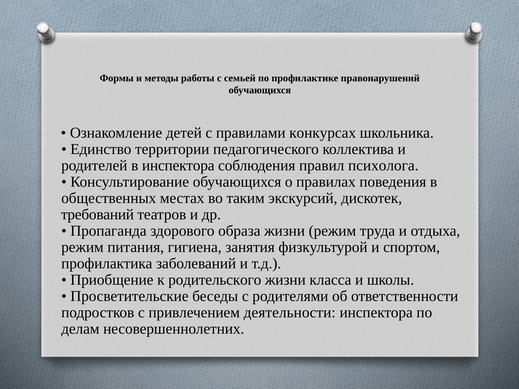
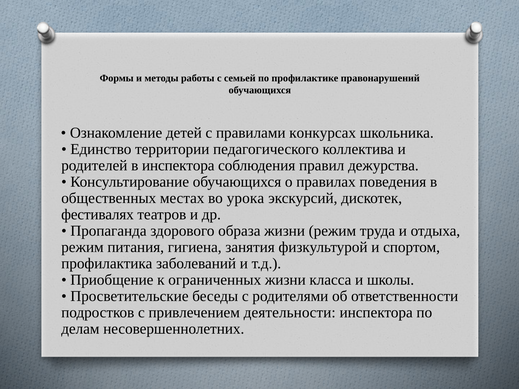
психолога: психолога -> дежурства
таким: таким -> урока
требований: требований -> фестивалях
родительского: родительского -> ограниченных
